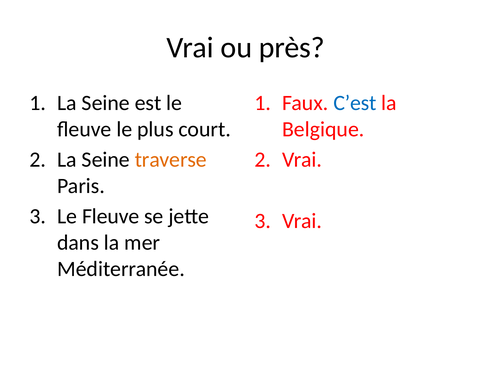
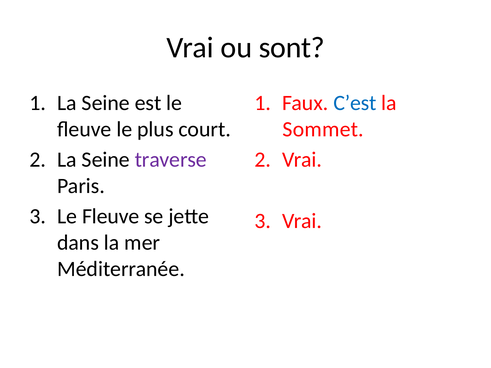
près: près -> sont
Belgique: Belgique -> Sommet
traverse colour: orange -> purple
